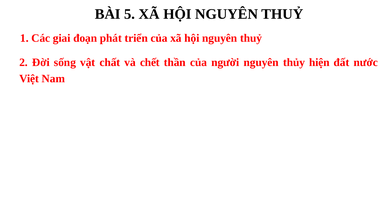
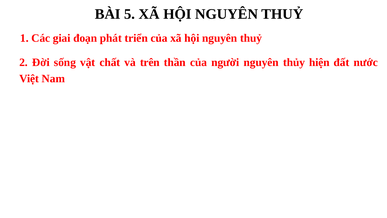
chết: chết -> trên
